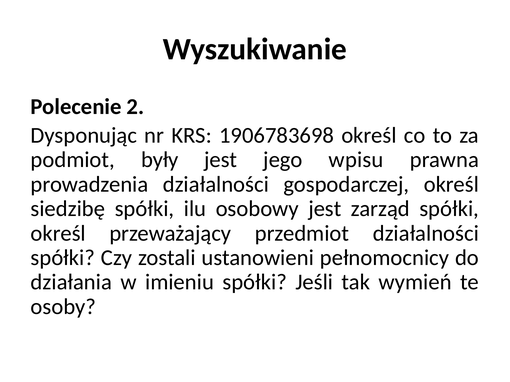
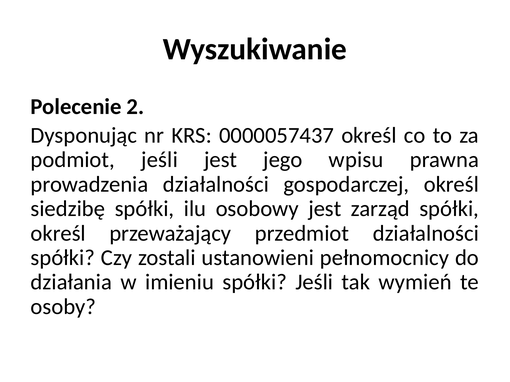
1906783698: 1906783698 -> 0000057437
podmiot były: były -> jeśli
